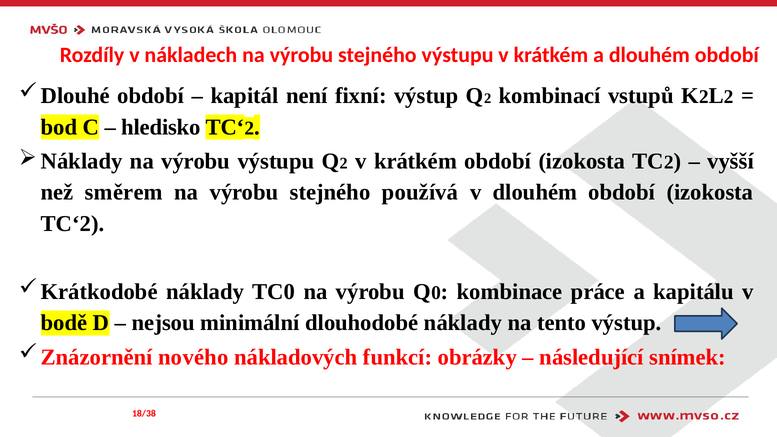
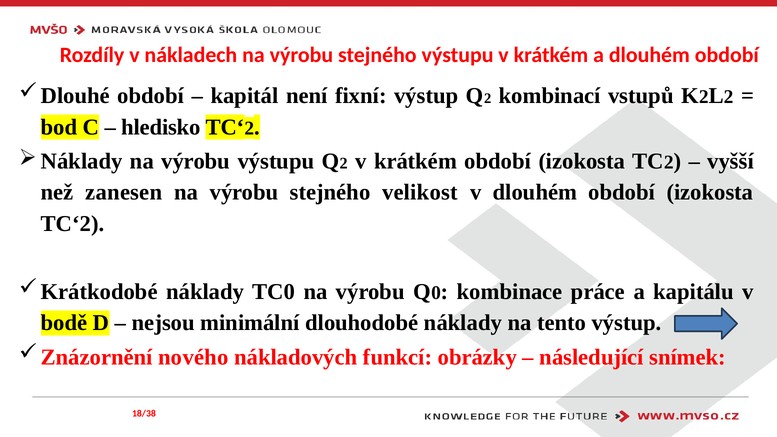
směrem: směrem -> zanesen
používá: používá -> velikost
